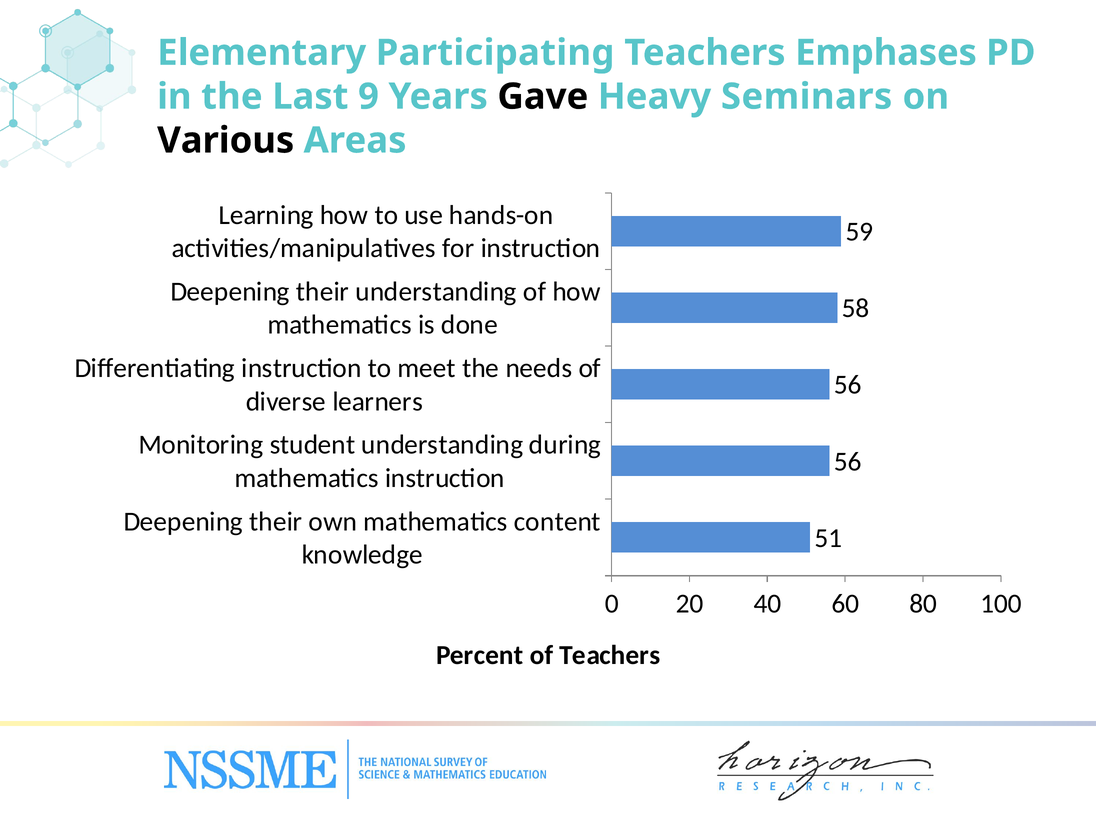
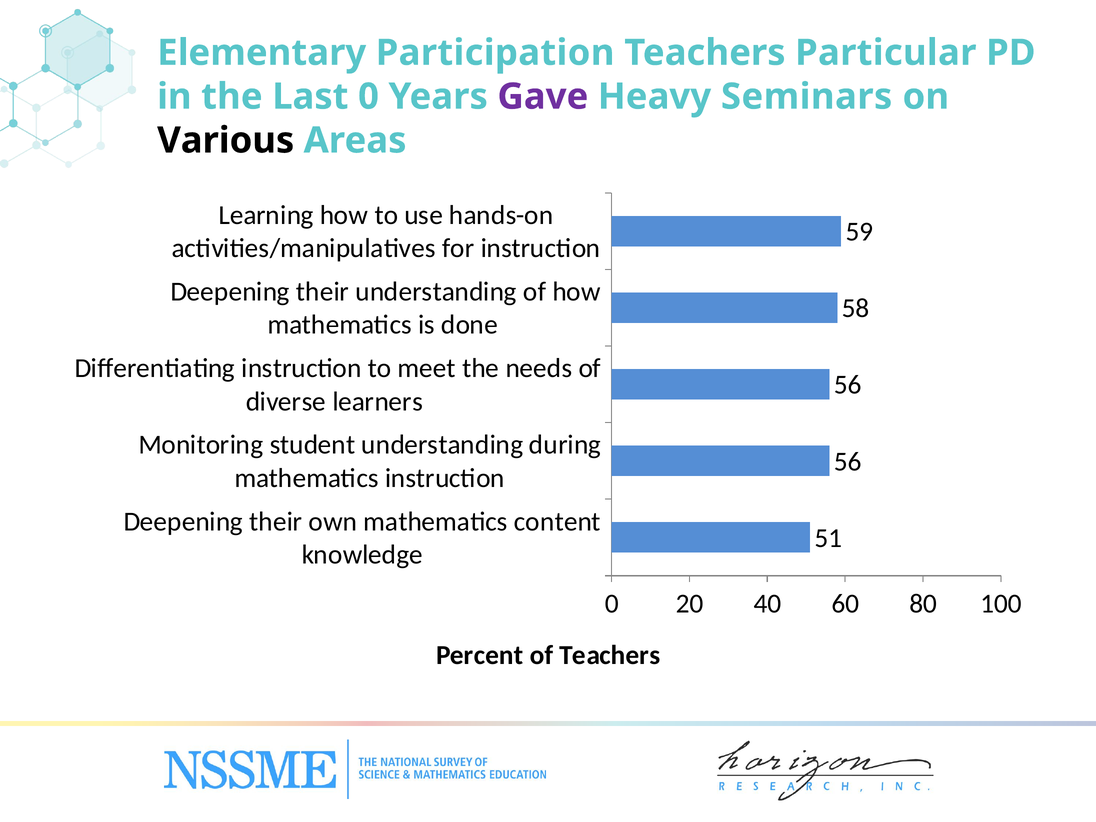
Participating: Participating -> Participation
Emphases: Emphases -> Particular
Last 9: 9 -> 0
Gave colour: black -> purple
